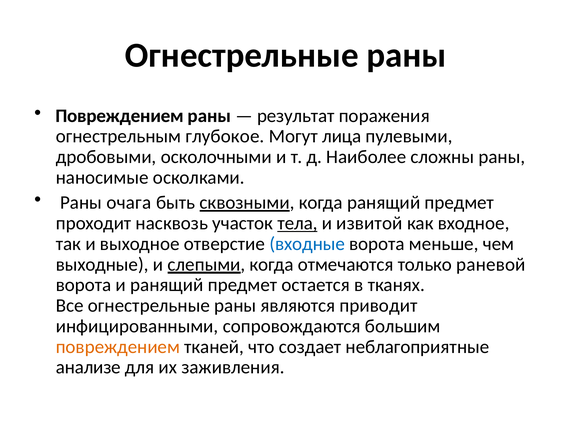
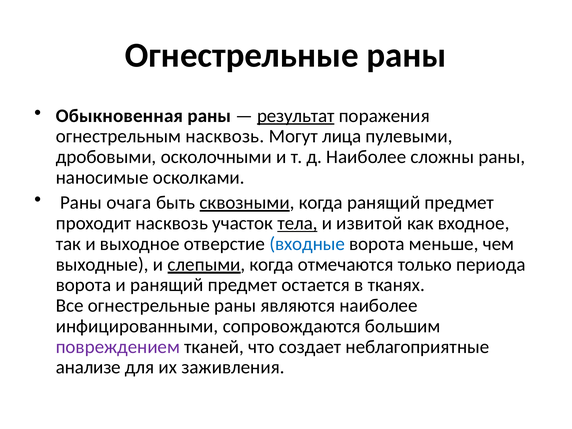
Повреждением at (120, 116): Повреждением -> Обыкновенная
результат underline: none -> present
огнестрельным глубокое: глубокое -> насквозь
раневой: раневой -> периода
являются приводит: приводит -> наиболее
повреждением at (118, 347) colour: orange -> purple
